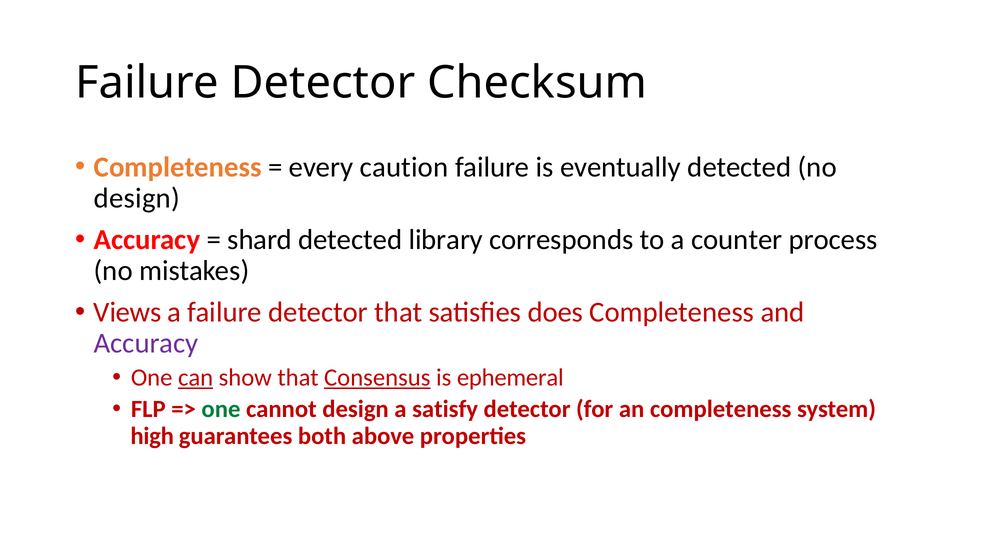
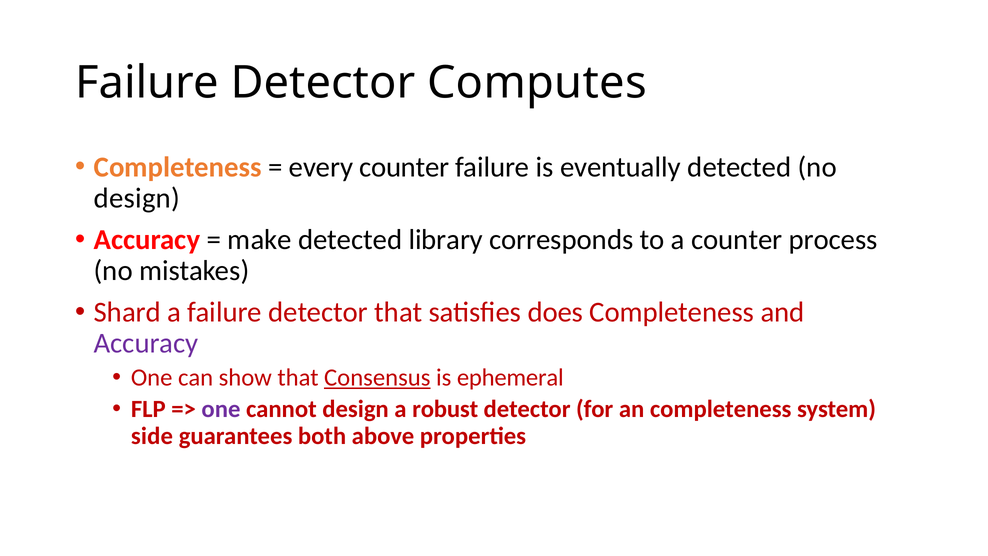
Checksum: Checksum -> Computes
every caution: caution -> counter
shard: shard -> make
Views: Views -> Shard
can underline: present -> none
one at (221, 409) colour: green -> purple
satisfy: satisfy -> robust
high: high -> side
